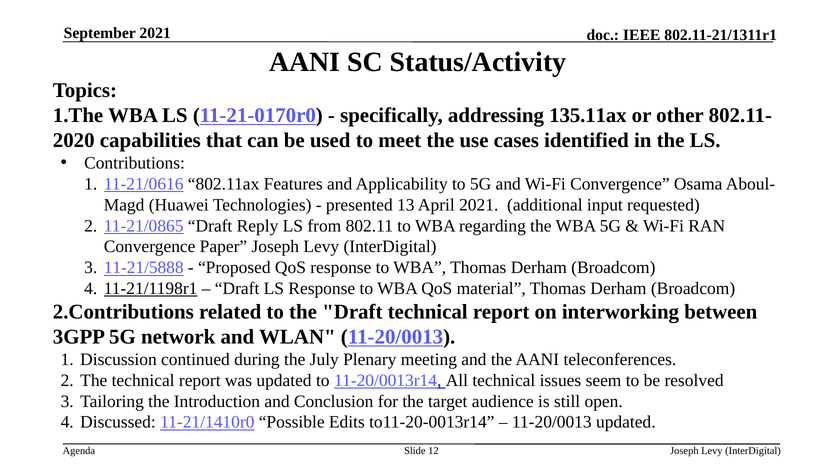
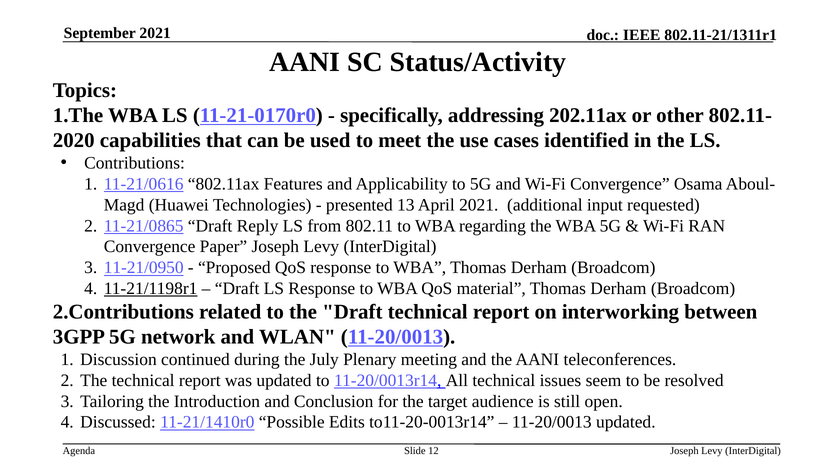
135.11ax: 135.11ax -> 202.11ax
11-21/5888: 11-21/5888 -> 11-21/0950
